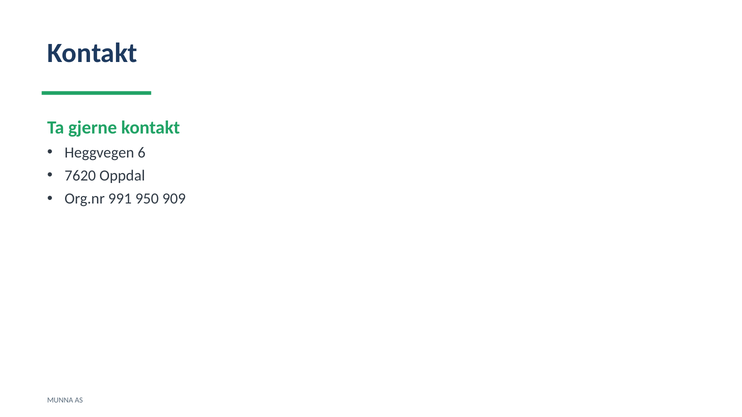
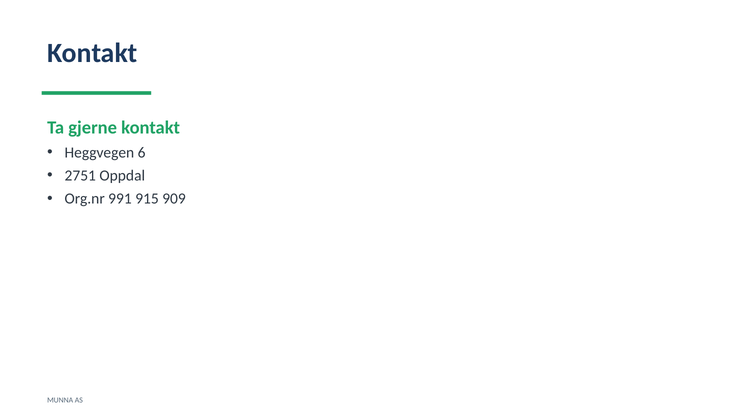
7620: 7620 -> 2751
950: 950 -> 915
